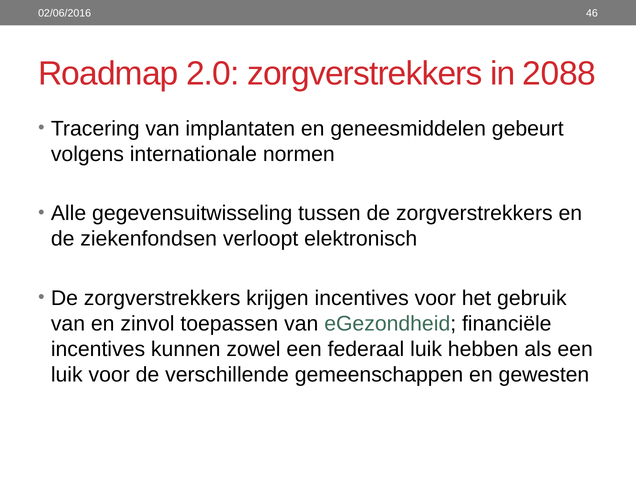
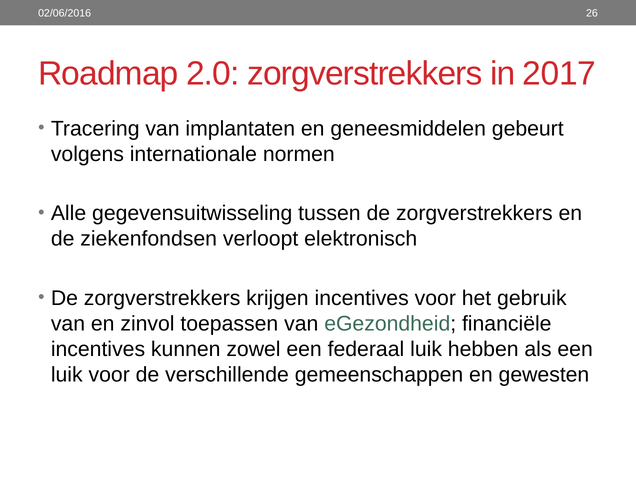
46: 46 -> 26
2088: 2088 -> 2017
